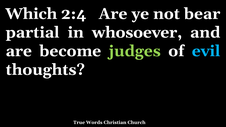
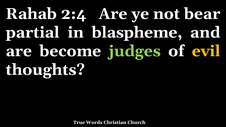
Which: Which -> Rahab
whosoever: whosoever -> blaspheme
evil colour: light blue -> yellow
